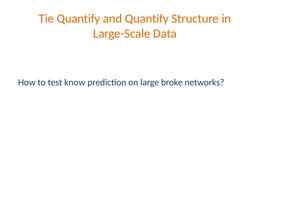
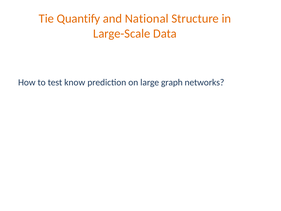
and Quantify: Quantify -> National
broke: broke -> graph
